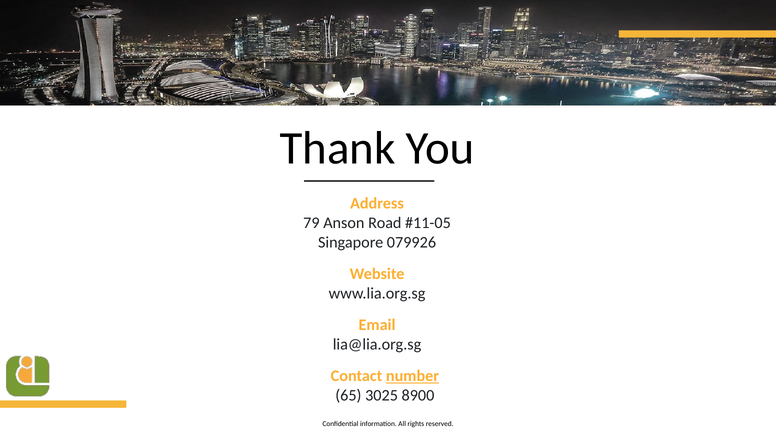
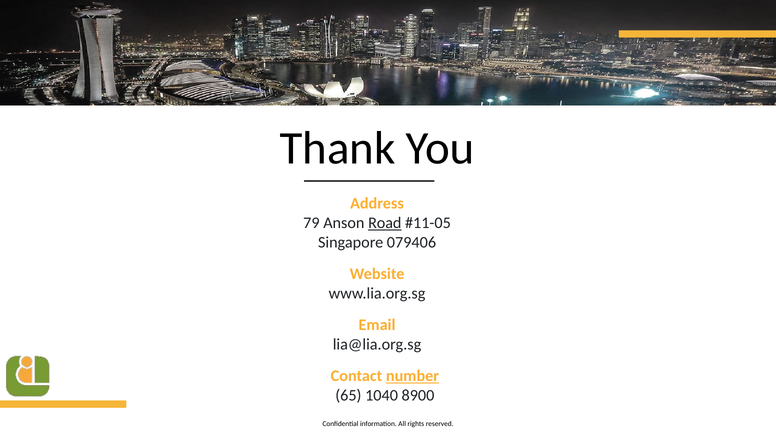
Road underline: none -> present
079926: 079926 -> 079406
3025: 3025 -> 1040
